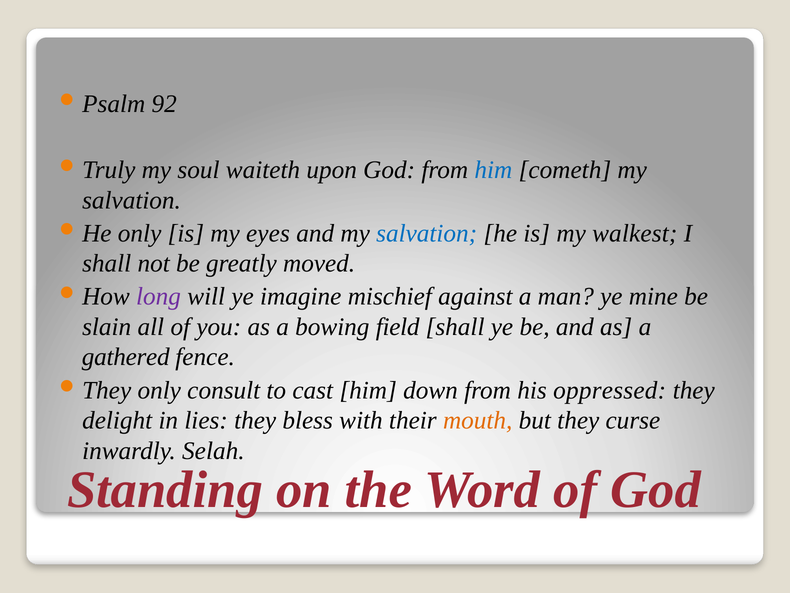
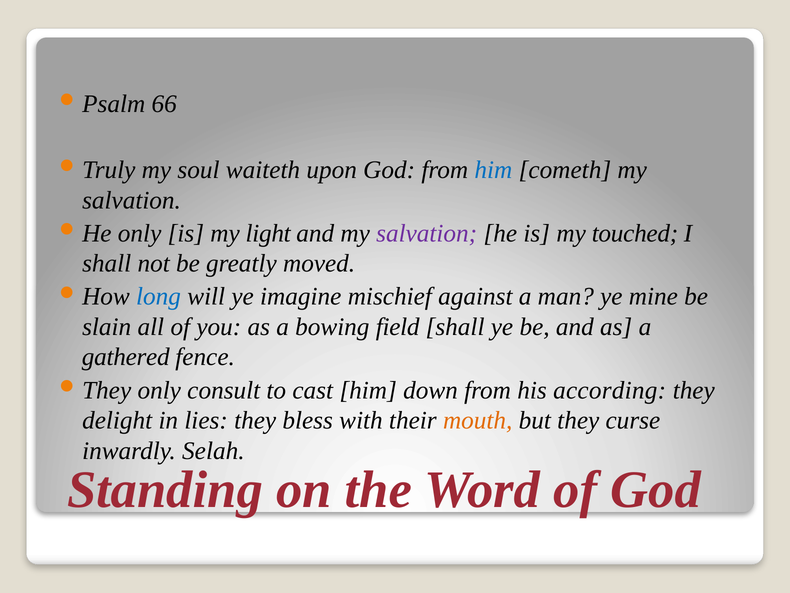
92: 92 -> 66
eyes: eyes -> light
salvation at (427, 233) colour: blue -> purple
walkest: walkest -> touched
long colour: purple -> blue
oppressed: oppressed -> according
